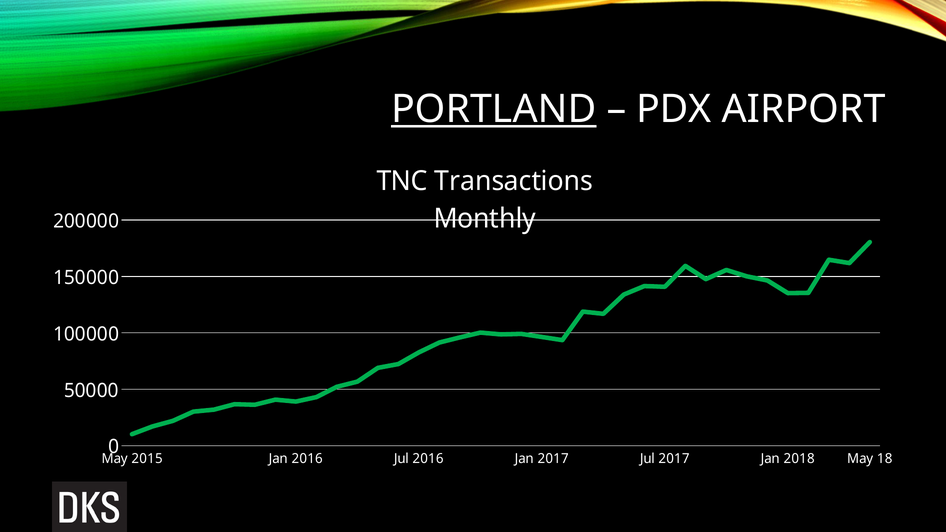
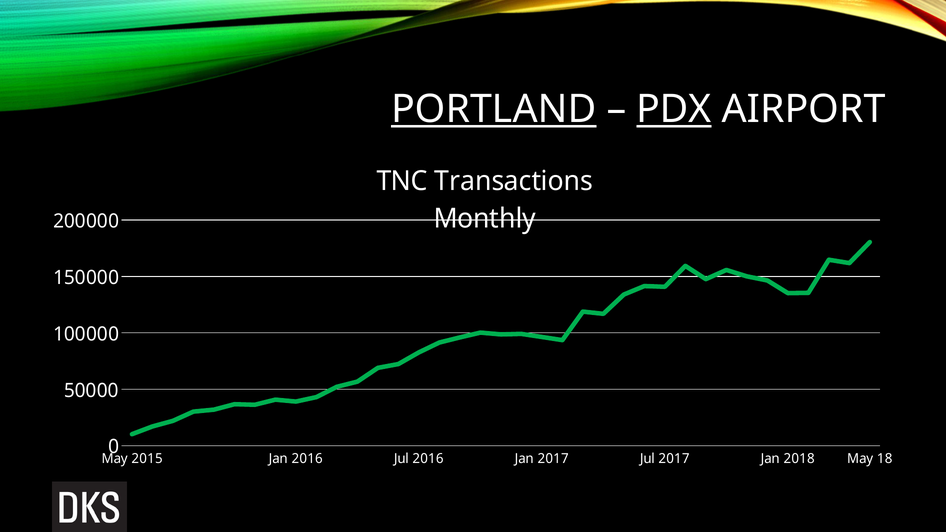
PDX underline: none -> present
